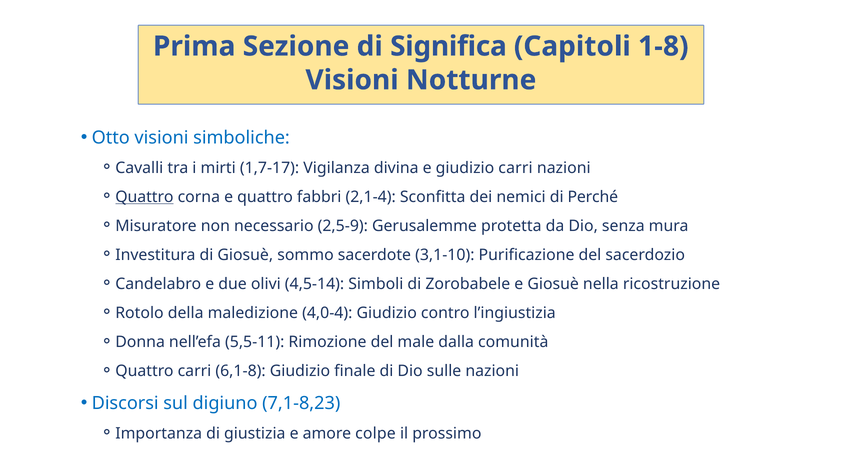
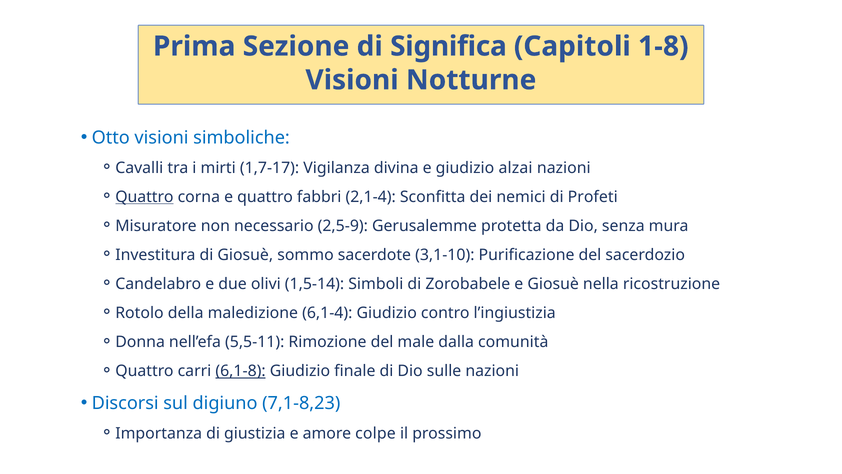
giudizio carri: carri -> alzai
Perché: Perché -> Profeti
4,5-14: 4,5-14 -> 1,5-14
4,0-4: 4,0-4 -> 6,1-4
6,1-8 underline: none -> present
